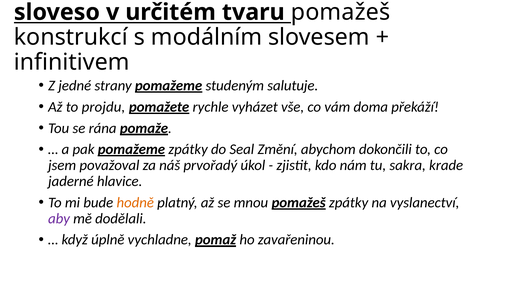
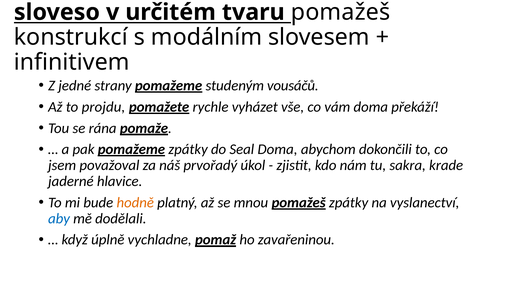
salutuje: salutuje -> vousáčů
Seal Změní: Změní -> Doma
aby colour: purple -> blue
